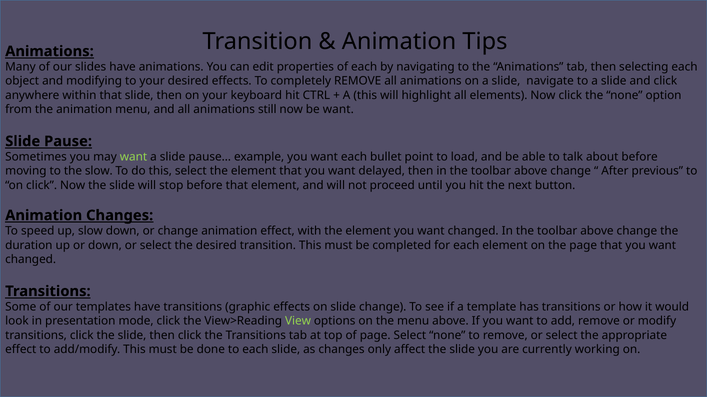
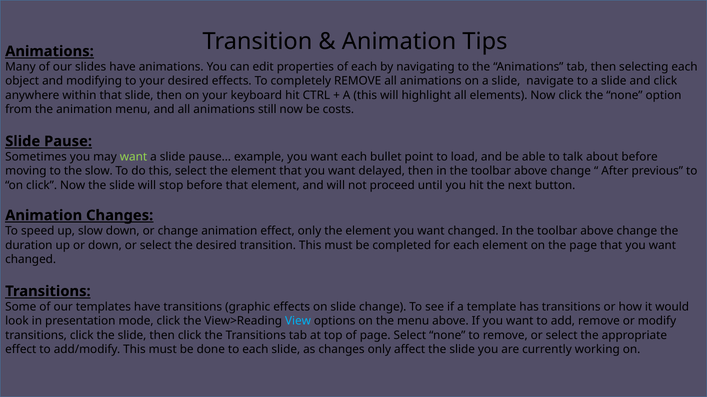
be want: want -> costs
effect with: with -> only
View colour: light green -> light blue
